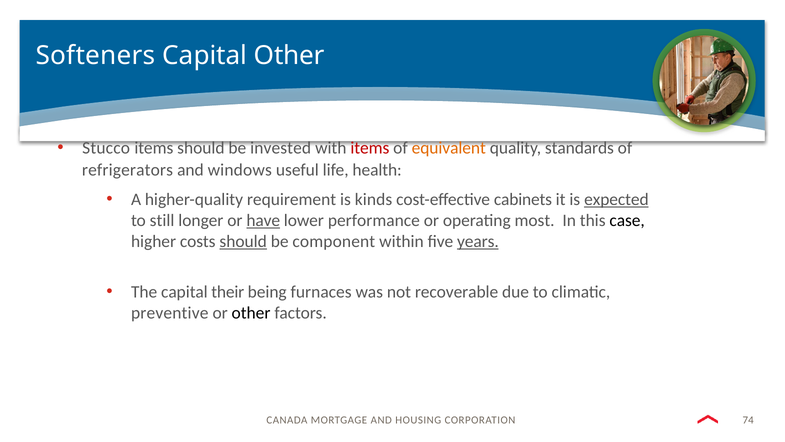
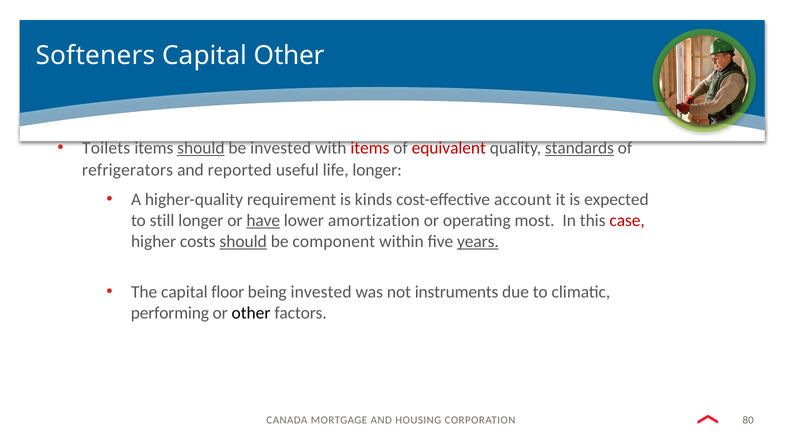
Stucco: Stucco -> Toilets
should at (201, 148) underline: none -> present
equivalent colour: orange -> red
standards underline: none -> present
windows: windows -> reported
life health: health -> longer
cabinets: cabinets -> account
expected underline: present -> none
performance: performance -> amortization
case colour: black -> red
their: their -> floor
being furnaces: furnaces -> invested
recoverable: recoverable -> instruments
preventive: preventive -> performing
74: 74 -> 80
